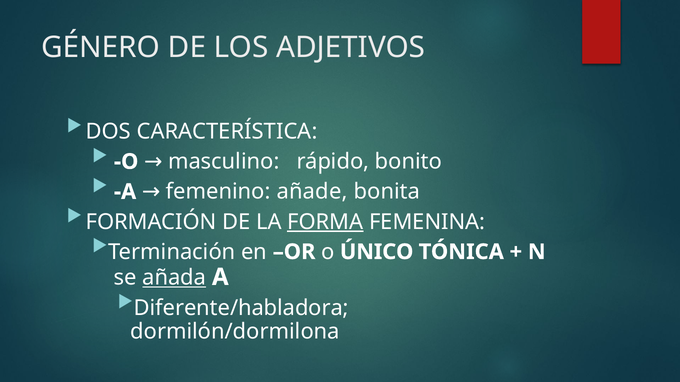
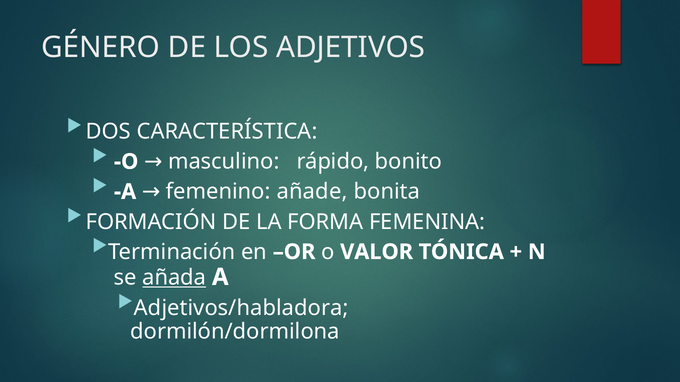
FORMA underline: present -> none
ÚNICO: ÚNICO -> VALOR
Diferente/habladora: Diferente/habladora -> Adjetivos/habladora
